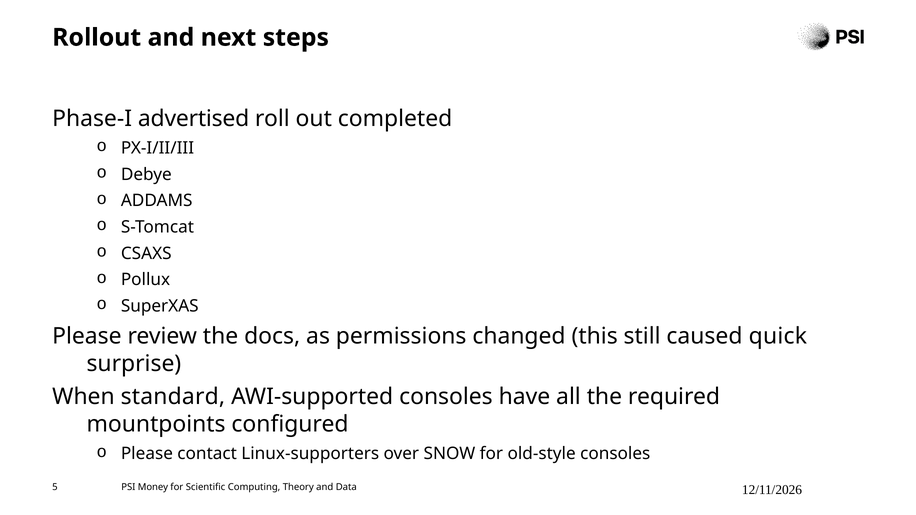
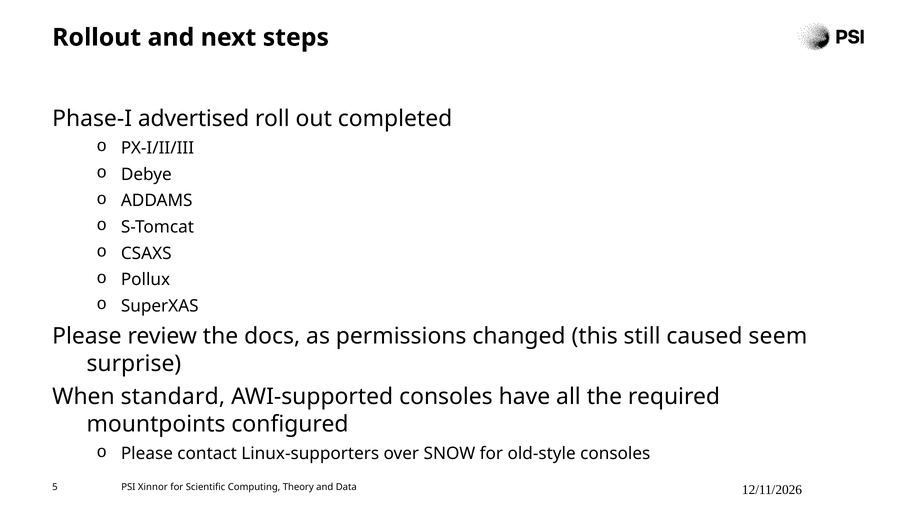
quick: quick -> seem
Money: Money -> Xinnor
